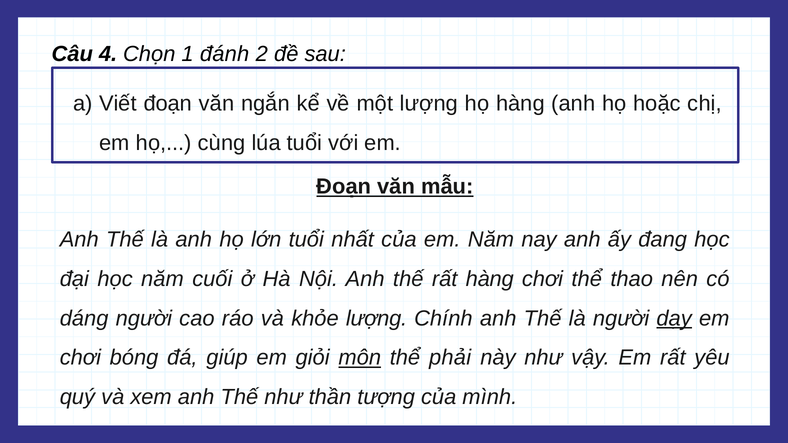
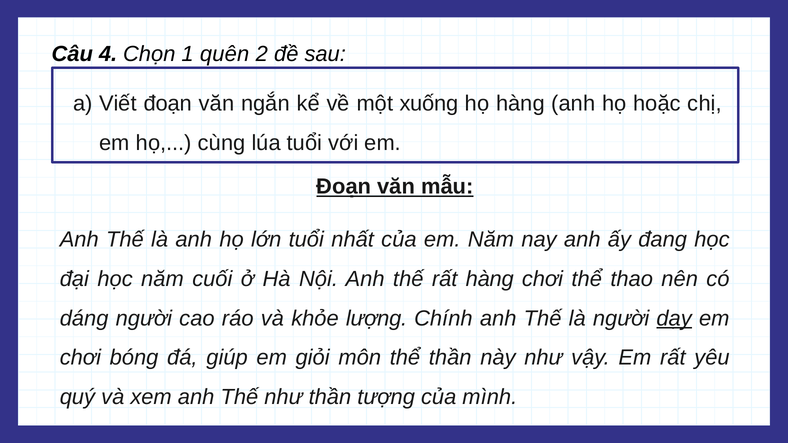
đánh: đánh -> quên
một lượng: lượng -> xuống
môn underline: present -> none
thể phải: phải -> thần
